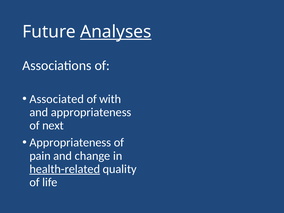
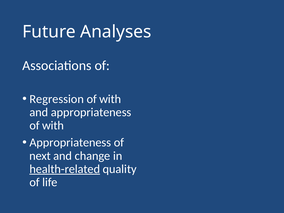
Analyses underline: present -> none
Associated: Associated -> Regression
next at (53, 125): next -> with
pain: pain -> next
